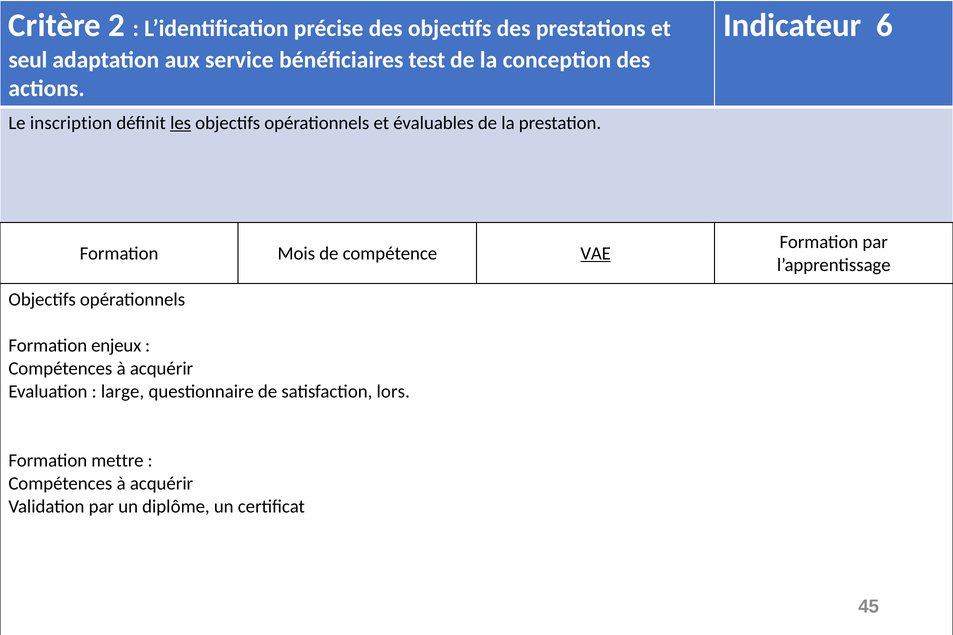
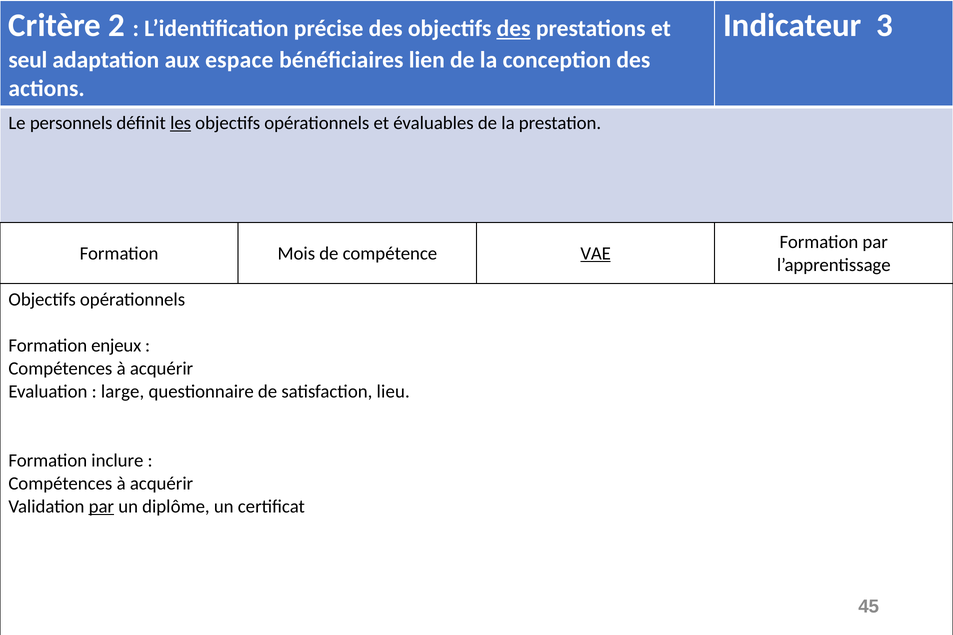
des at (514, 28) underline: none -> present
6: 6 -> 3
service: service -> espace
test: test -> lien
inscription: inscription -> personnels
lors: lors -> lieu
mettre: mettre -> inclure
par at (101, 507) underline: none -> present
